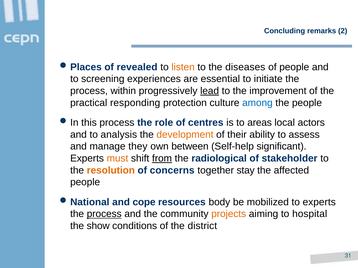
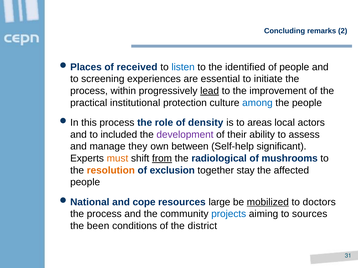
revealed: revealed -> received
listen colour: orange -> blue
diseases: diseases -> identified
responding: responding -> institutional
centres: centres -> density
analysis: analysis -> included
development colour: orange -> purple
stakeholder: stakeholder -> mushrooms
concerns: concerns -> exclusion
body: body -> large
mobilized underline: none -> present
to experts: experts -> doctors
process at (104, 214) underline: present -> none
projects colour: orange -> blue
hospital: hospital -> sources
show: show -> been
